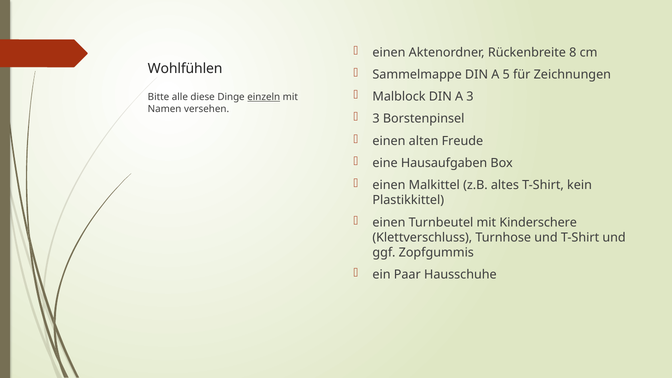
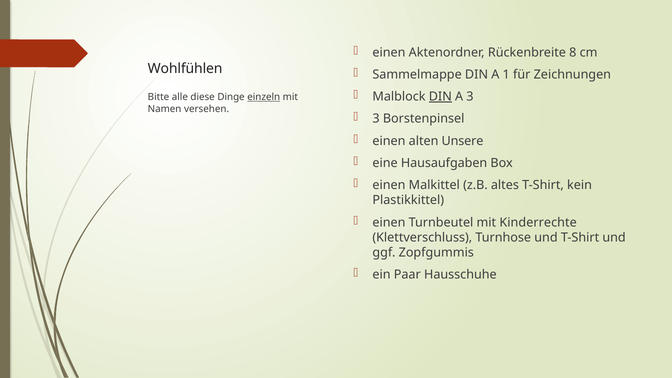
5: 5 -> 1
DIN at (440, 97) underline: none -> present
Freude: Freude -> Unsere
Kinderschere: Kinderschere -> Kinderrechte
